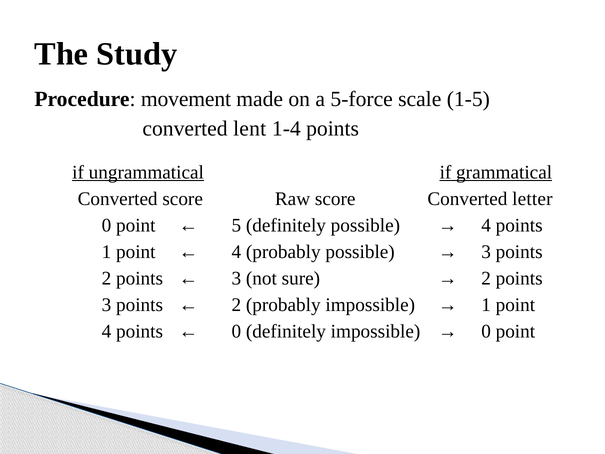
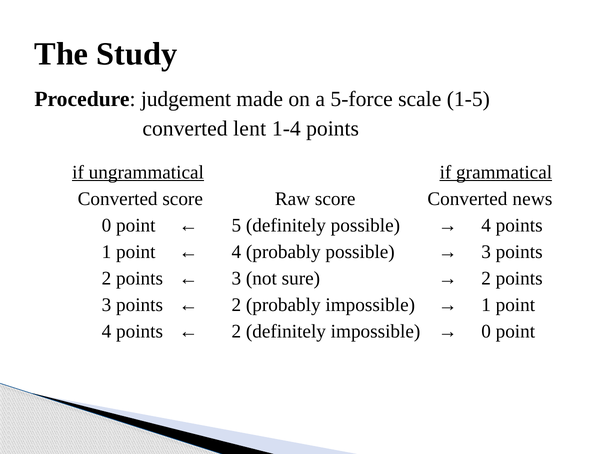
movement: movement -> judgement
letter: letter -> news
0 at (236, 331): 0 -> 2
